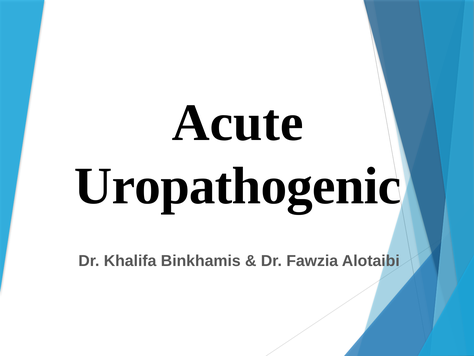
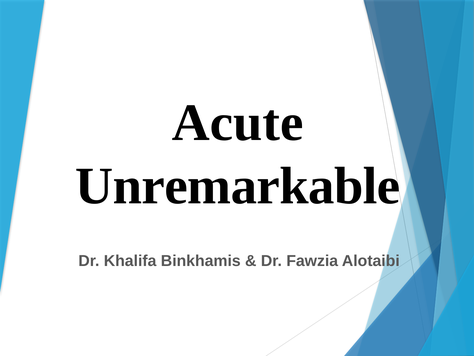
Uropathogenic: Uropathogenic -> Unremarkable
